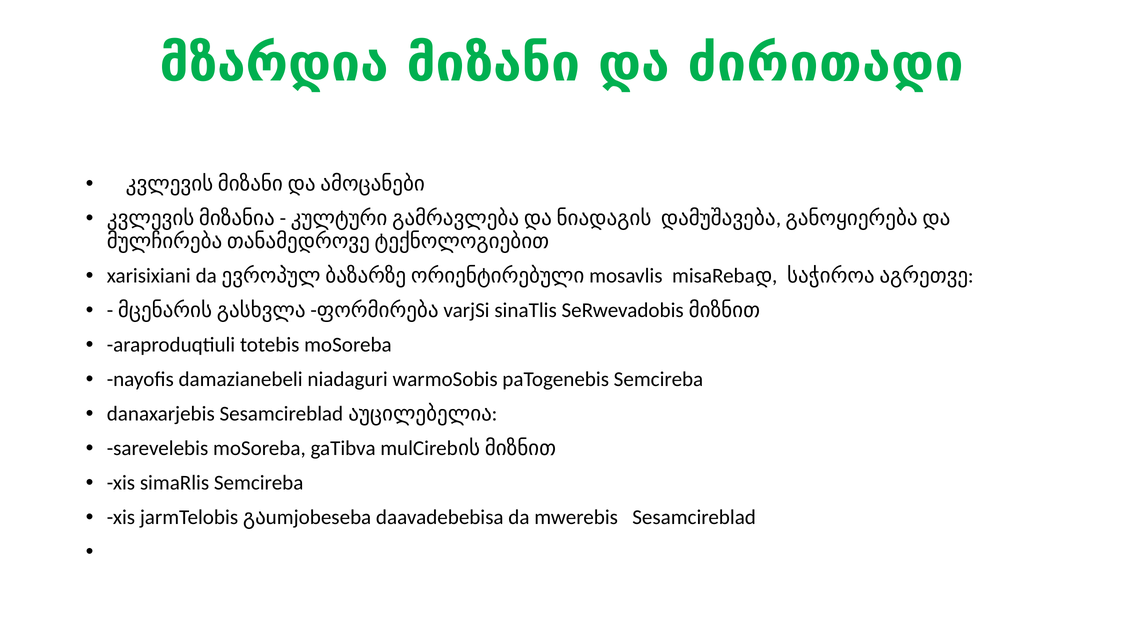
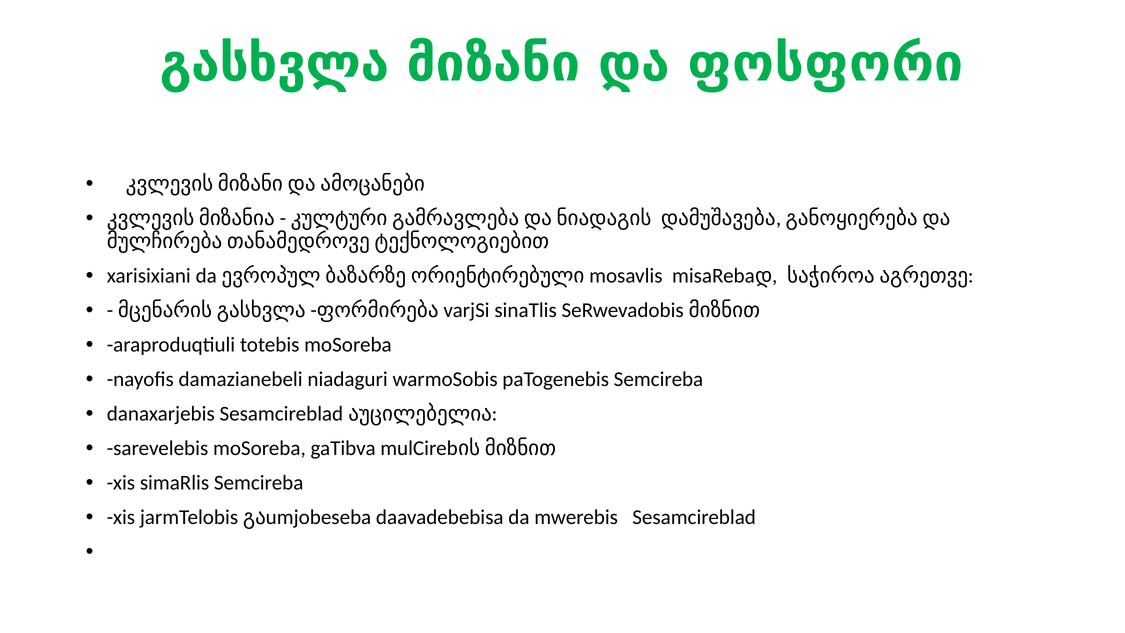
მზარდია: მზარდია -> გასხვლა
ძირითადი: ძირითადი -> ფოსფორი
